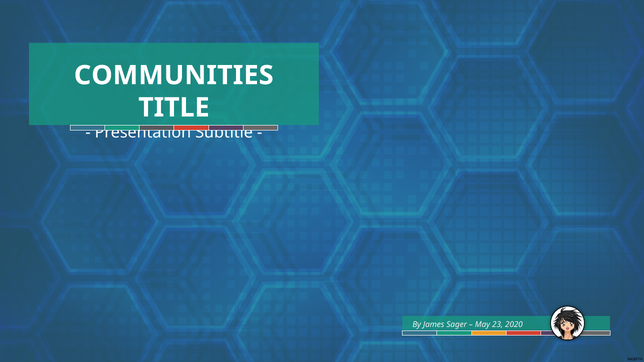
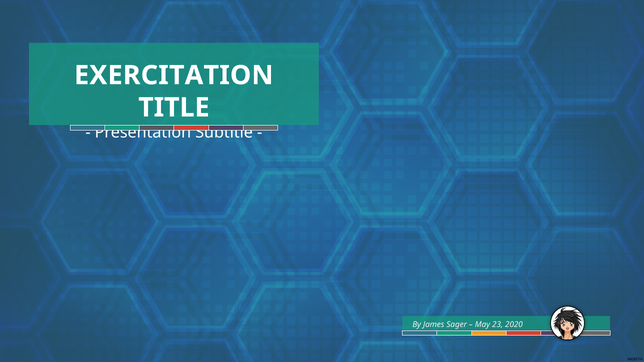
COMMUNITIES: COMMUNITIES -> EXERCITATION
